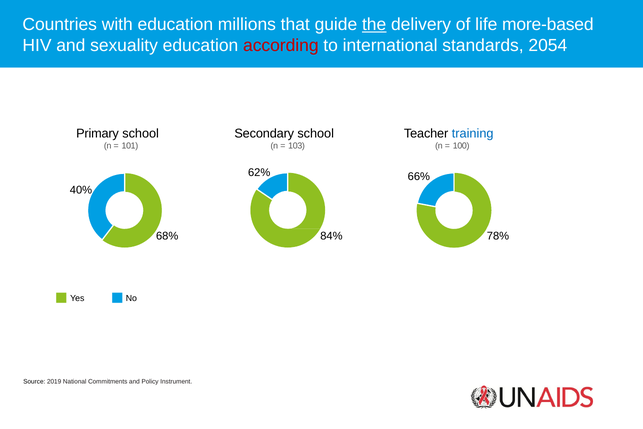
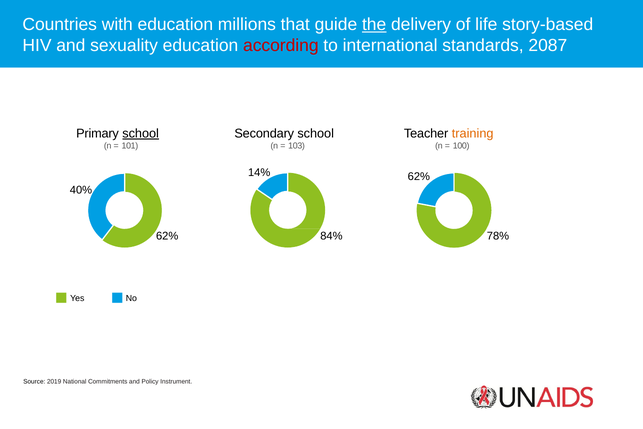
more-based: more-based -> story-based
2054: 2054 -> 2087
school at (141, 133) underline: none -> present
training colour: blue -> orange
62%: 62% -> 14%
66% at (419, 177): 66% -> 62%
68% at (167, 236): 68% -> 62%
